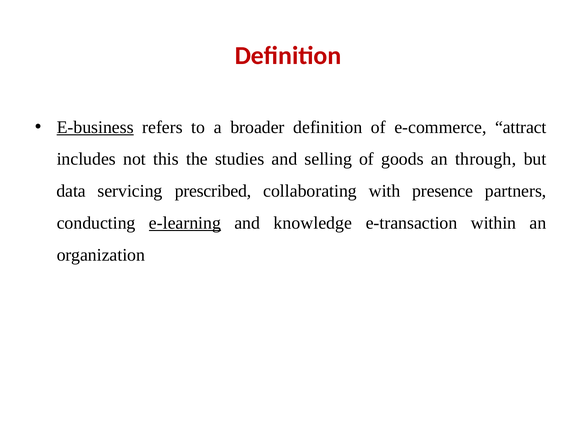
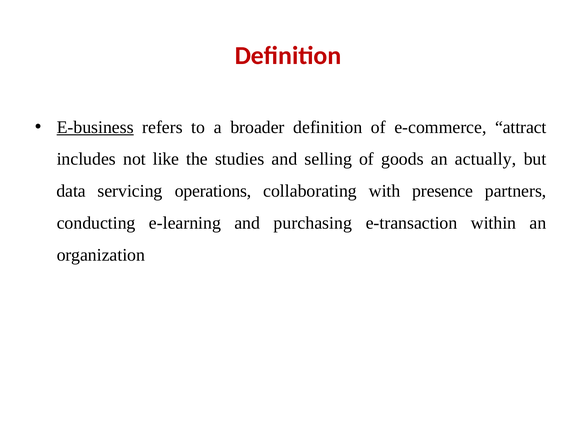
this: this -> like
through: through -> actually
prescribed: prescribed -> operations
e-learning underline: present -> none
knowledge: knowledge -> purchasing
